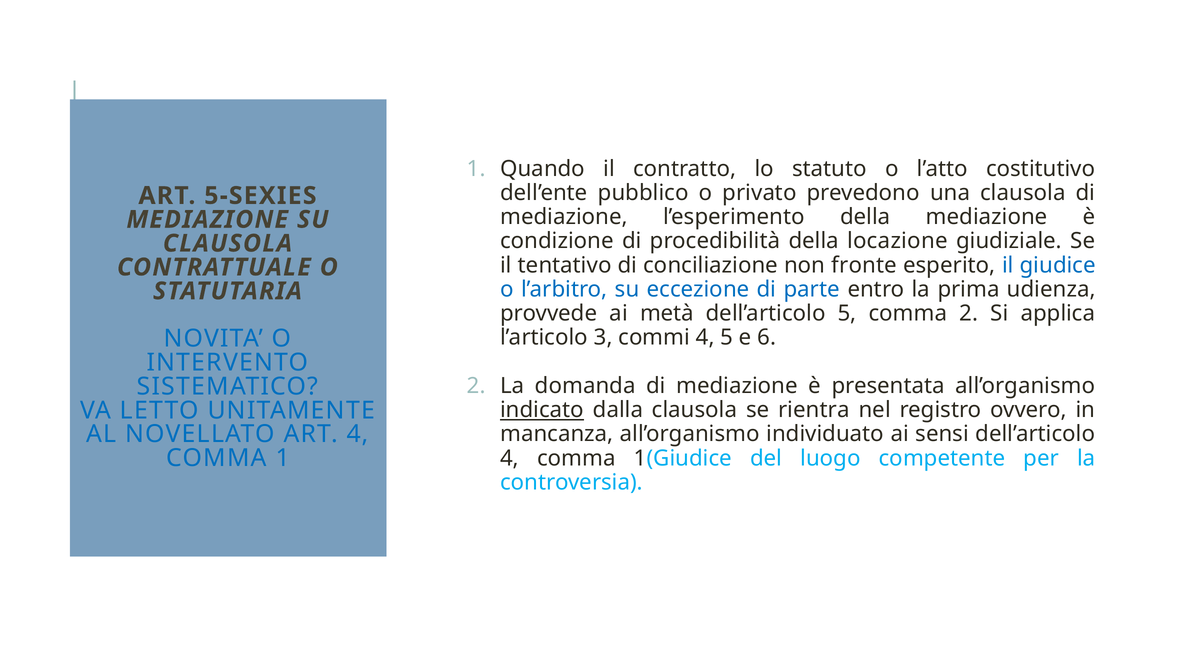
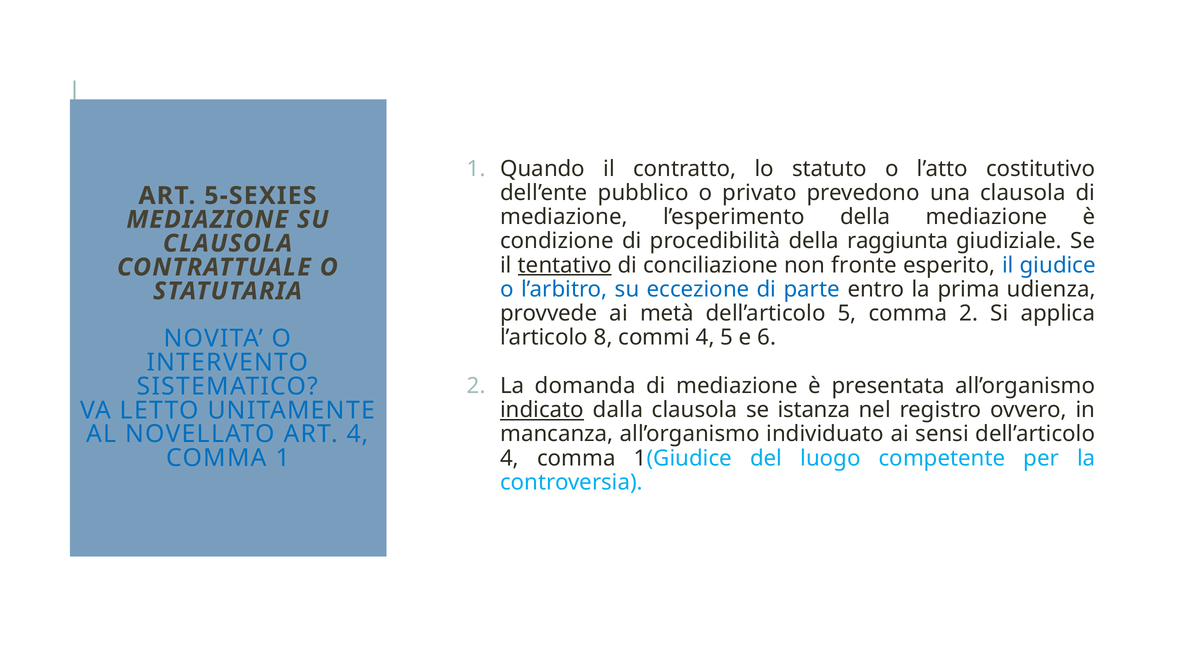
locazione: locazione -> raggiunta
tentativo underline: none -> present
3: 3 -> 8
rientra: rientra -> istanza
